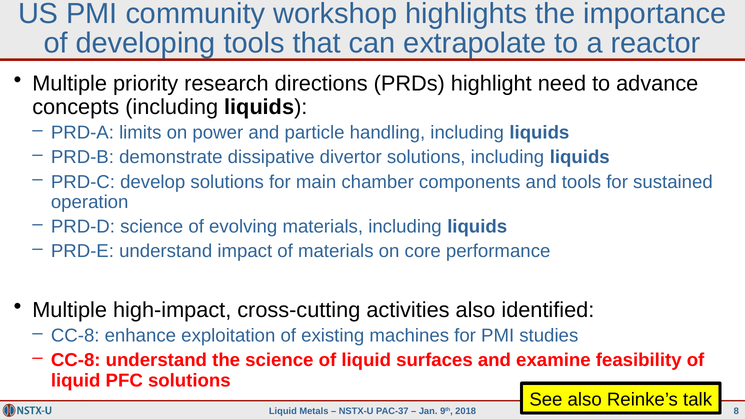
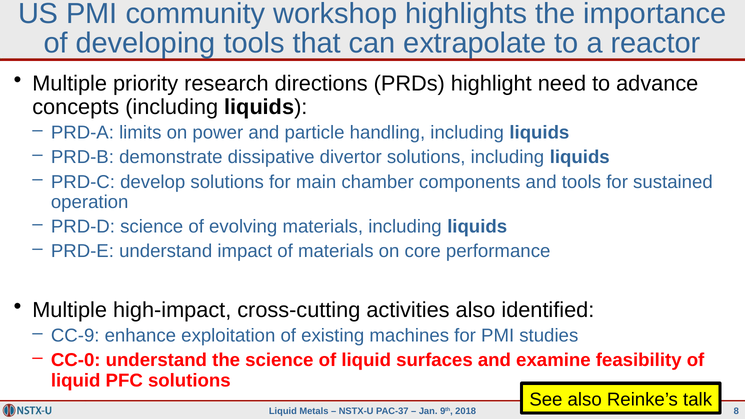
CC-8 at (75, 336): CC-8 -> CC-9
CC-8 at (76, 360): CC-8 -> CC-0
